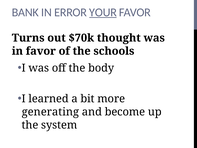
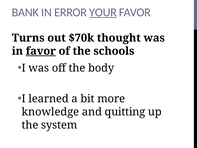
favor at (41, 51) underline: none -> present
generating: generating -> knowledge
become: become -> quitting
